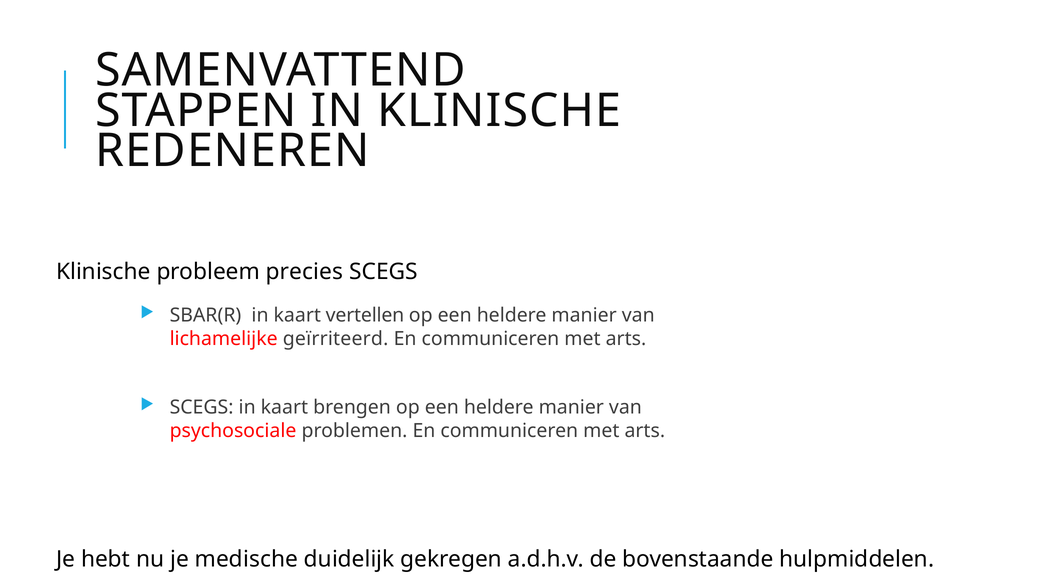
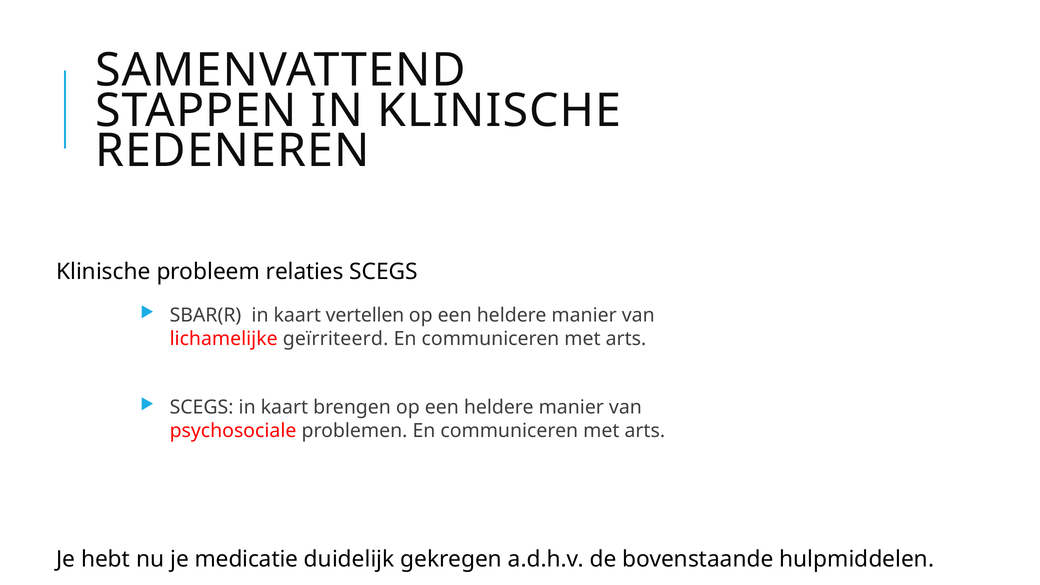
precies: precies -> relaties
medische: medische -> medicatie
